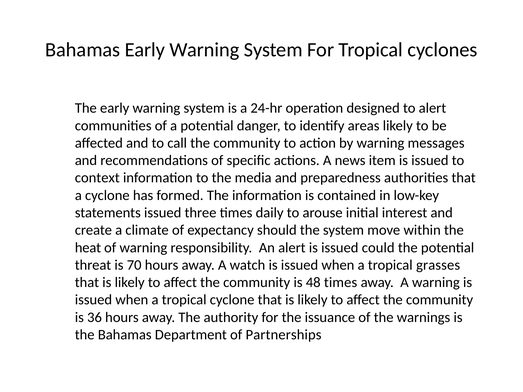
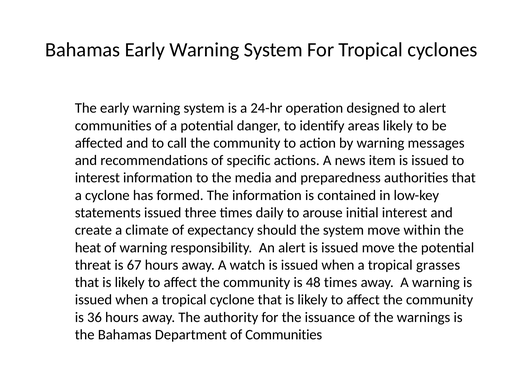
context at (97, 178): context -> interest
issued could: could -> move
70: 70 -> 67
of Partnerships: Partnerships -> Communities
